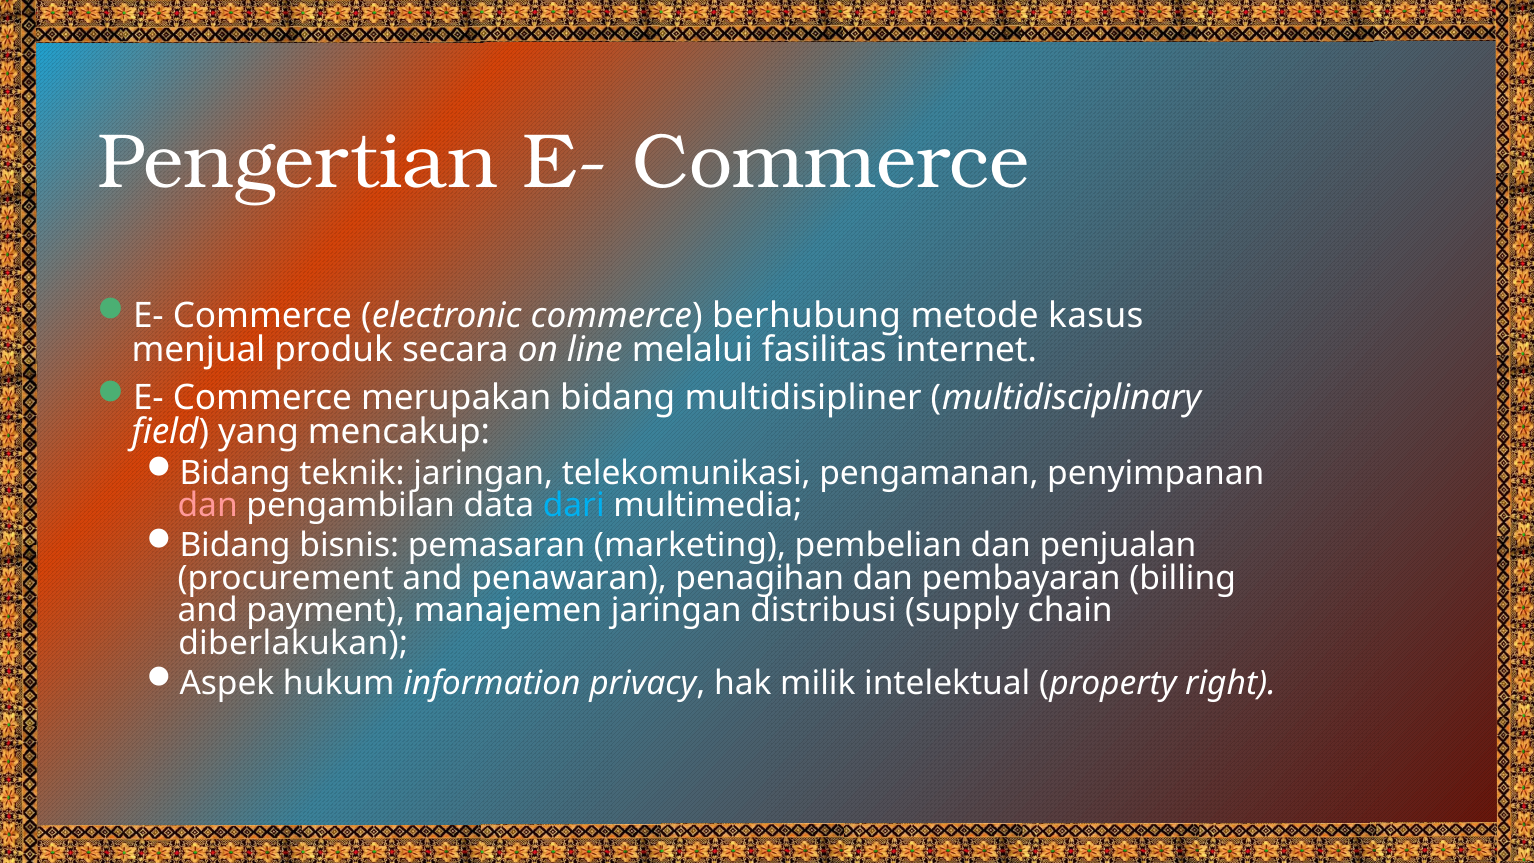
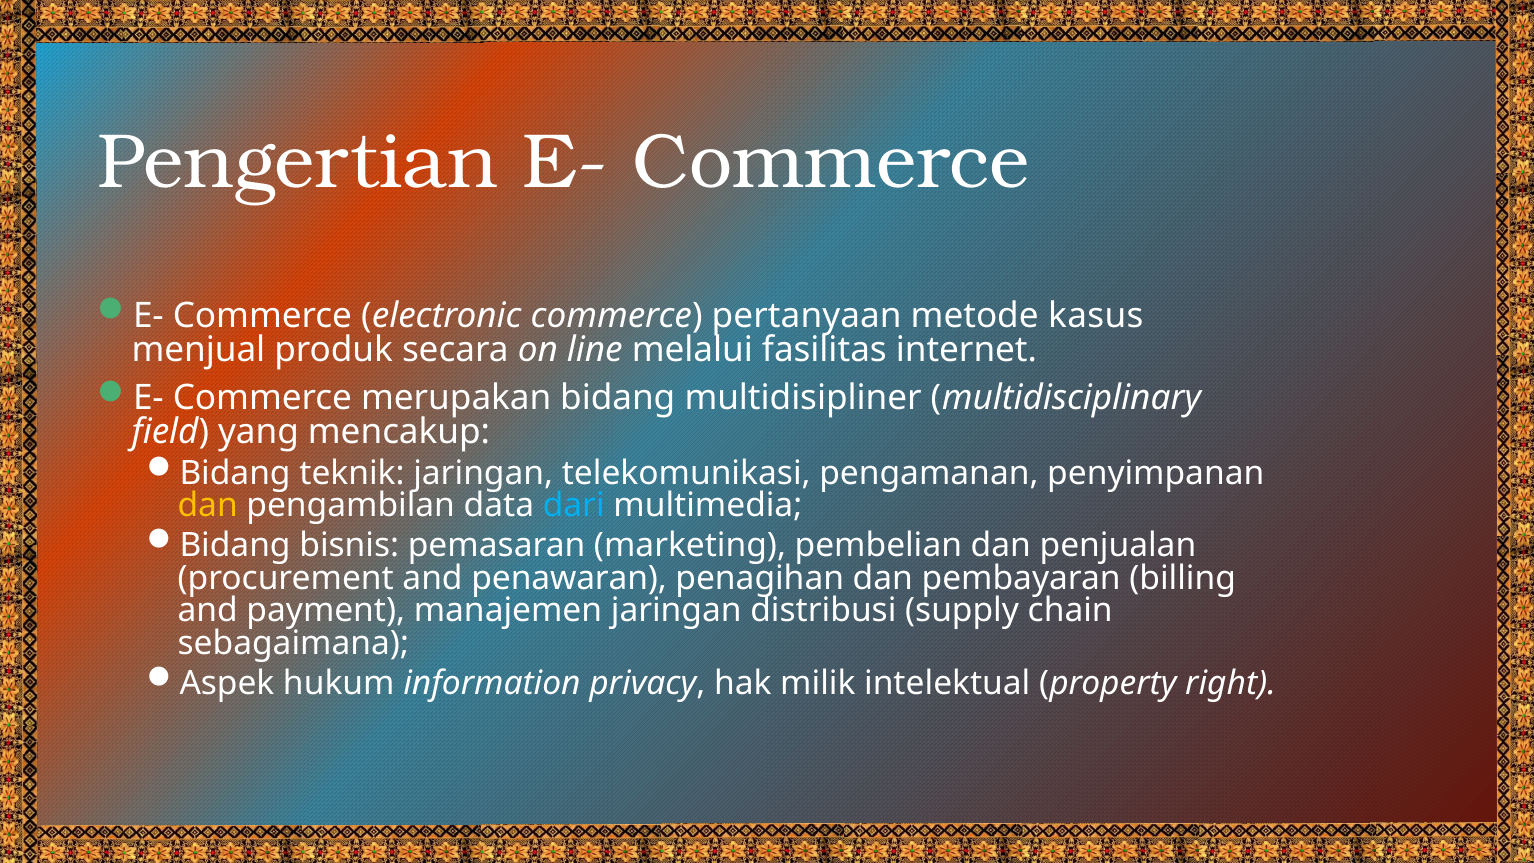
berhubung: berhubung -> pertanyaan
dan at (208, 506) colour: pink -> yellow
diberlakukan: diberlakukan -> sebagaimana
